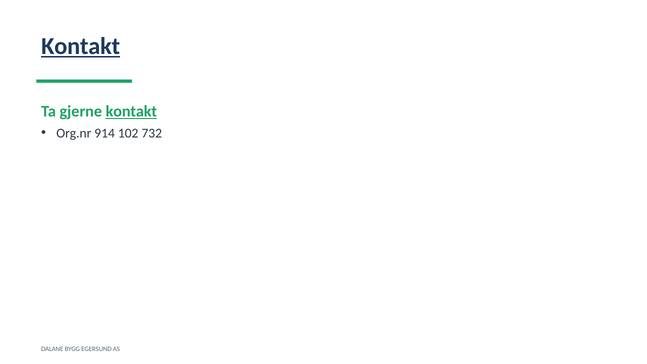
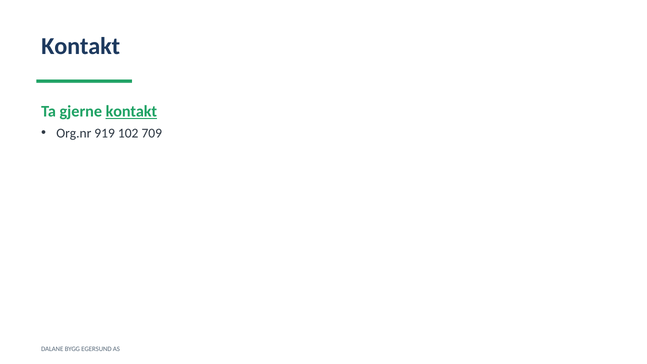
Kontakt at (81, 46) underline: present -> none
914: 914 -> 919
732: 732 -> 709
